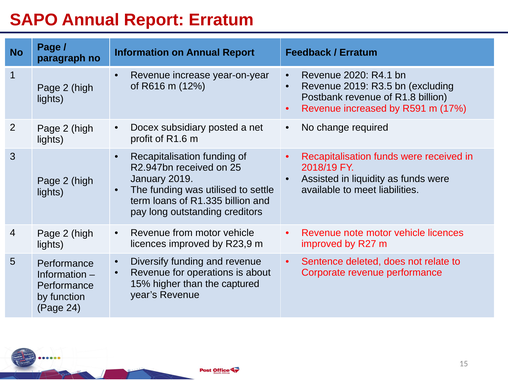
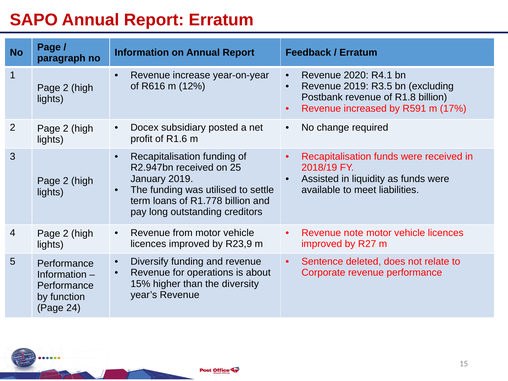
R1.335: R1.335 -> R1.778
captured: captured -> diversity
